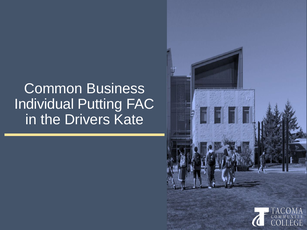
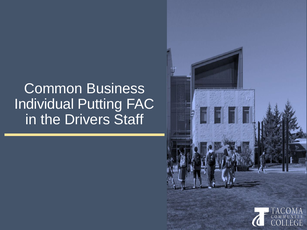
Kate: Kate -> Staff
